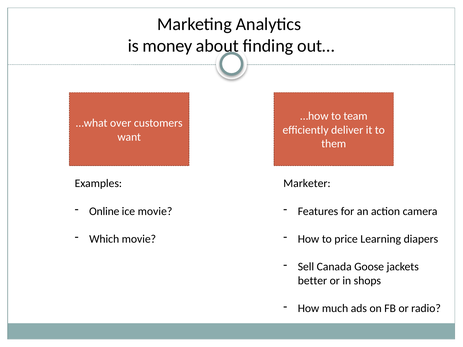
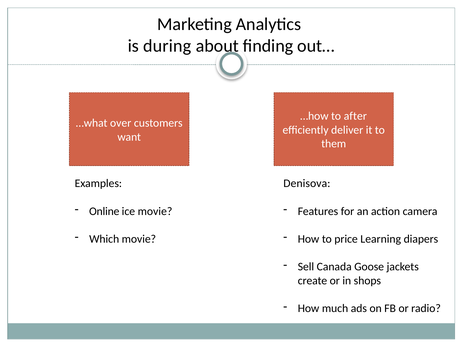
money: money -> during
team: team -> after
Marketer: Marketer -> Denisova
better: better -> create
